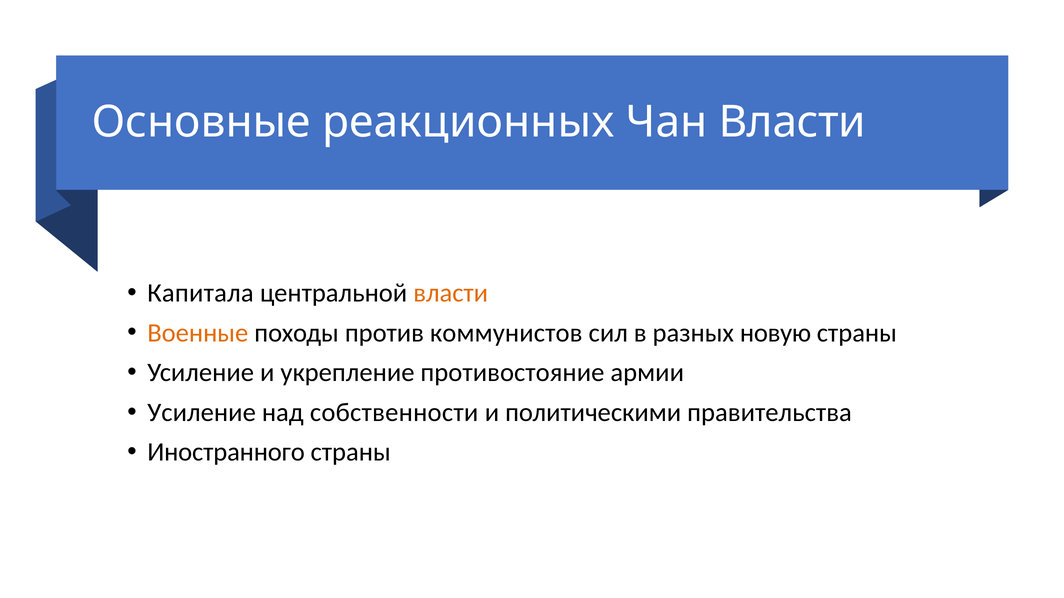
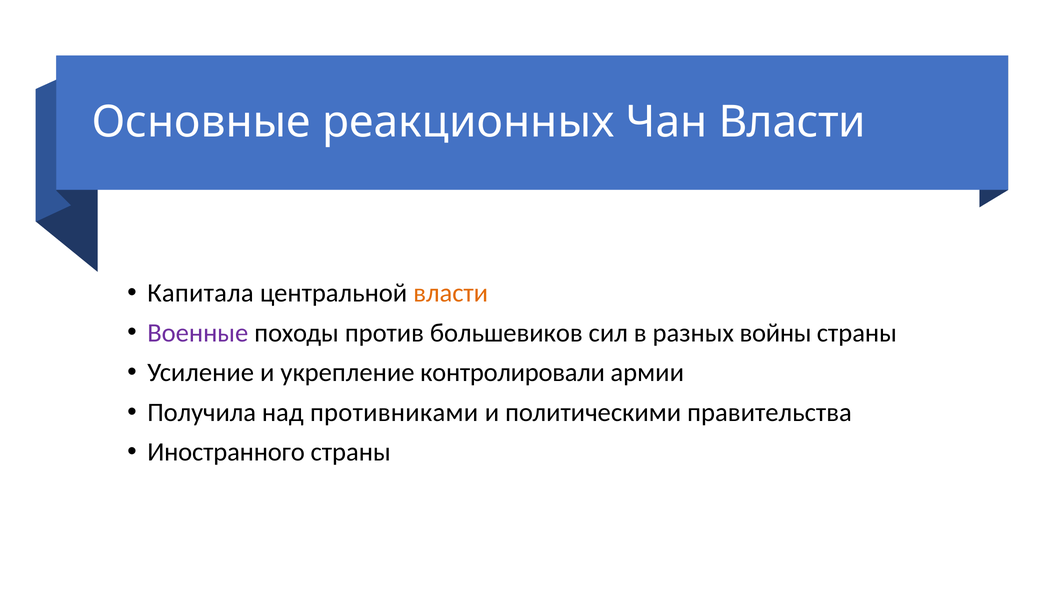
Военные colour: orange -> purple
коммунистов: коммунистов -> большевиков
новую: новую -> войны
противостояние: противостояние -> контролировали
Усиление at (202, 413): Усиление -> Получила
собственности: собственности -> противниками
